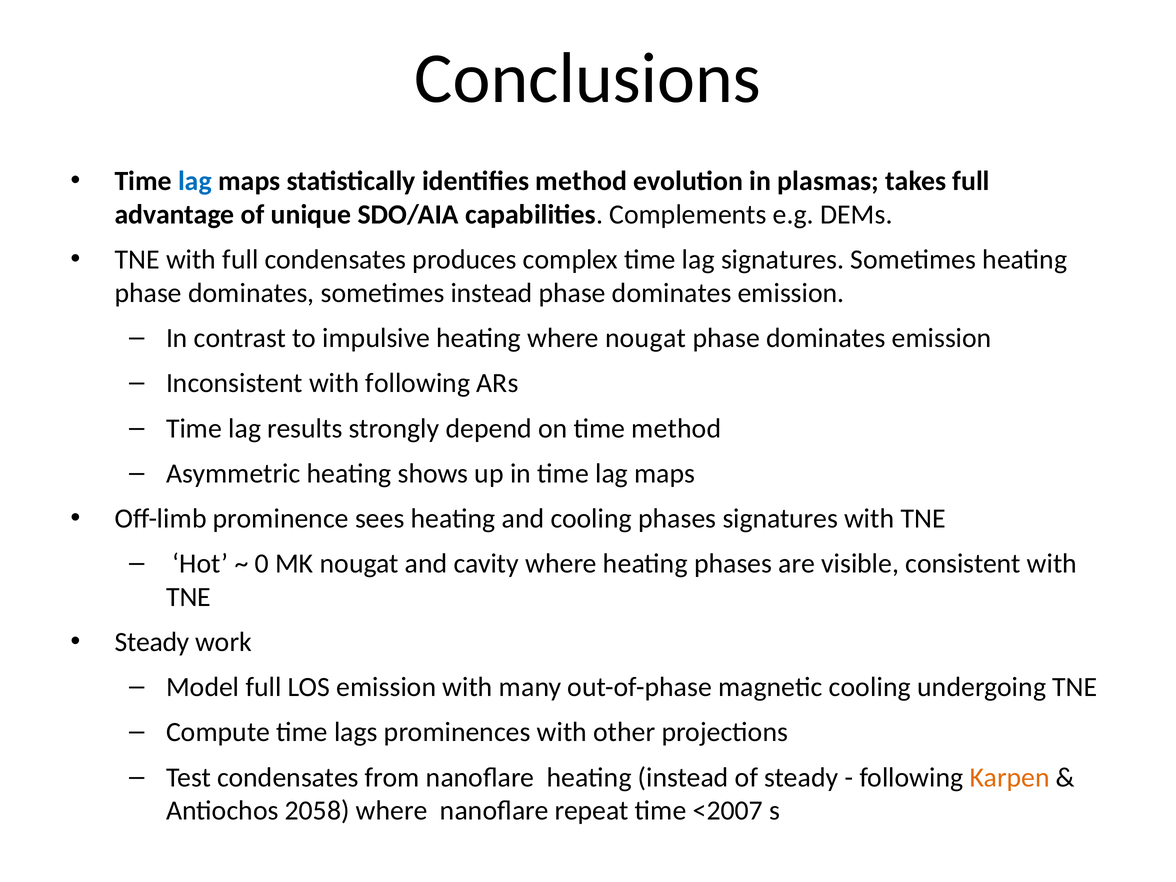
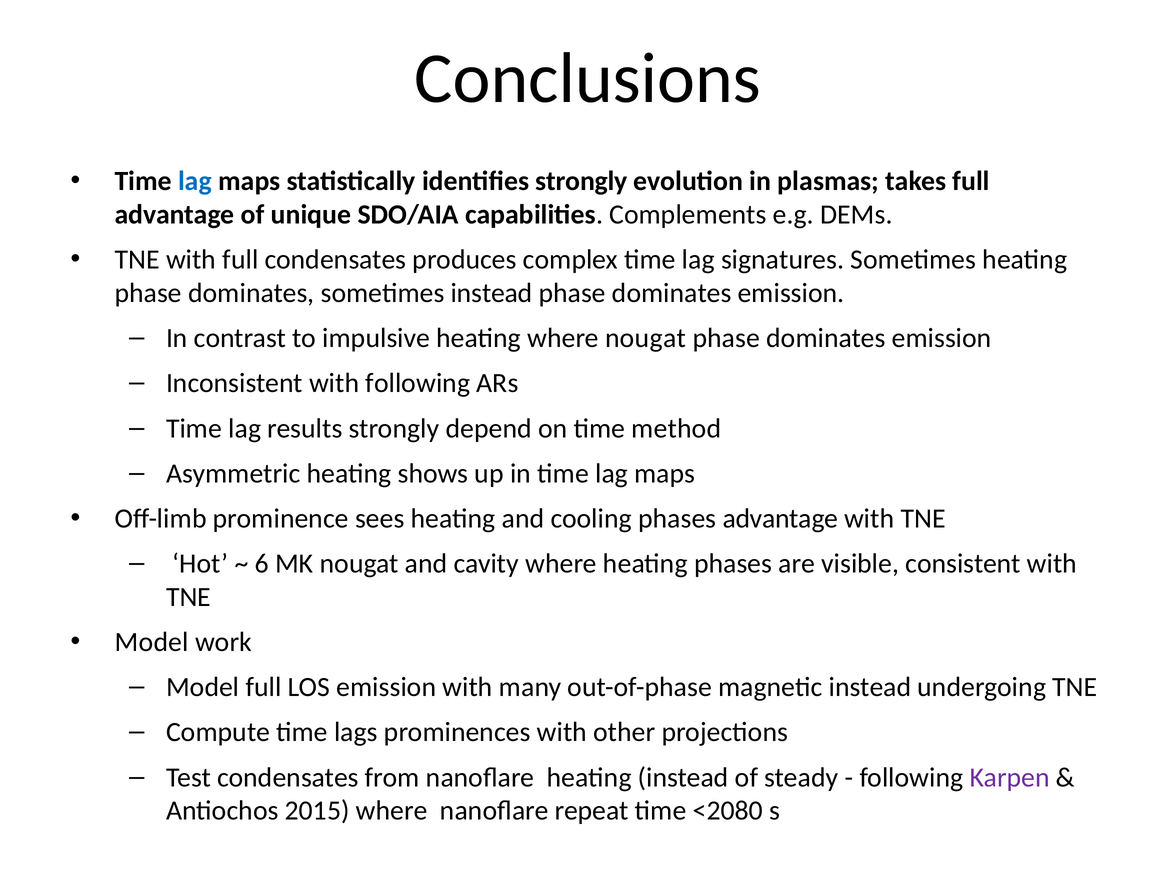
identifies method: method -> strongly
phases signatures: signatures -> advantage
0: 0 -> 6
Steady at (152, 642): Steady -> Model
magnetic cooling: cooling -> instead
Karpen colour: orange -> purple
2058: 2058 -> 2015
<2007: <2007 -> <2080
